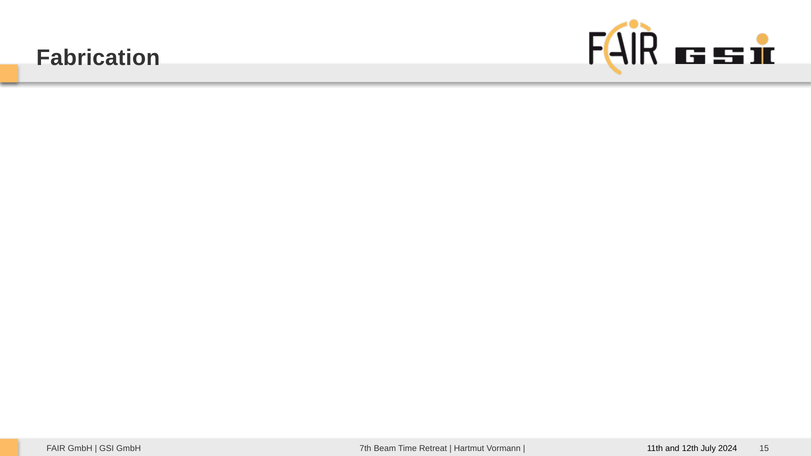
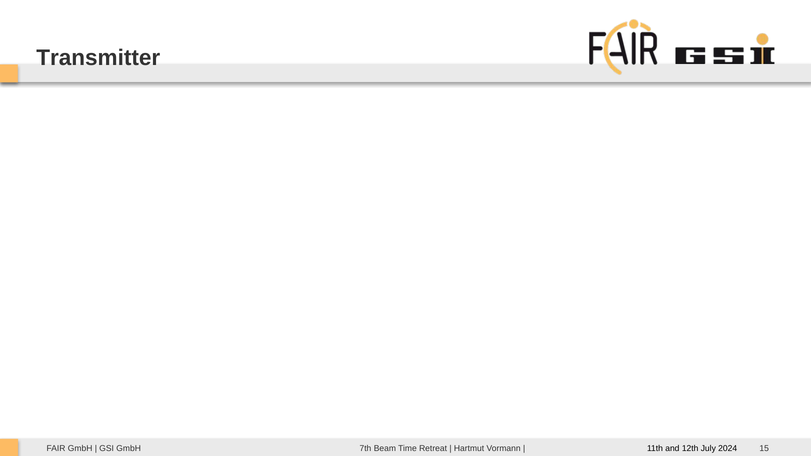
Fabrication: Fabrication -> Transmitter
